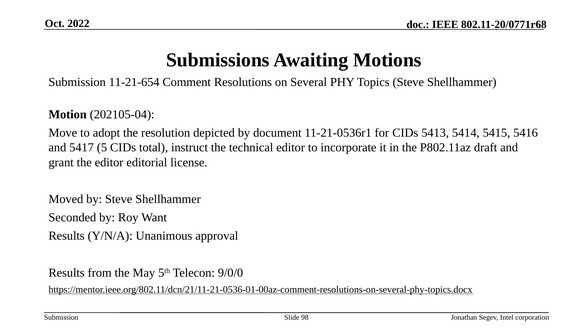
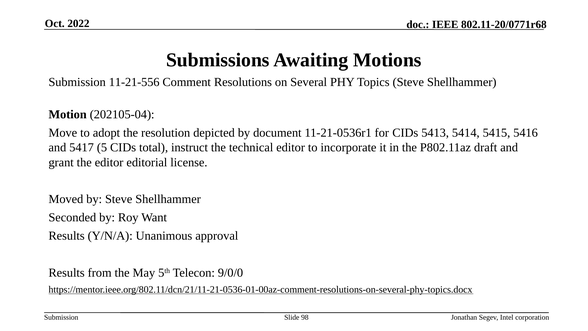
11-21-654: 11-21-654 -> 11-21-556
